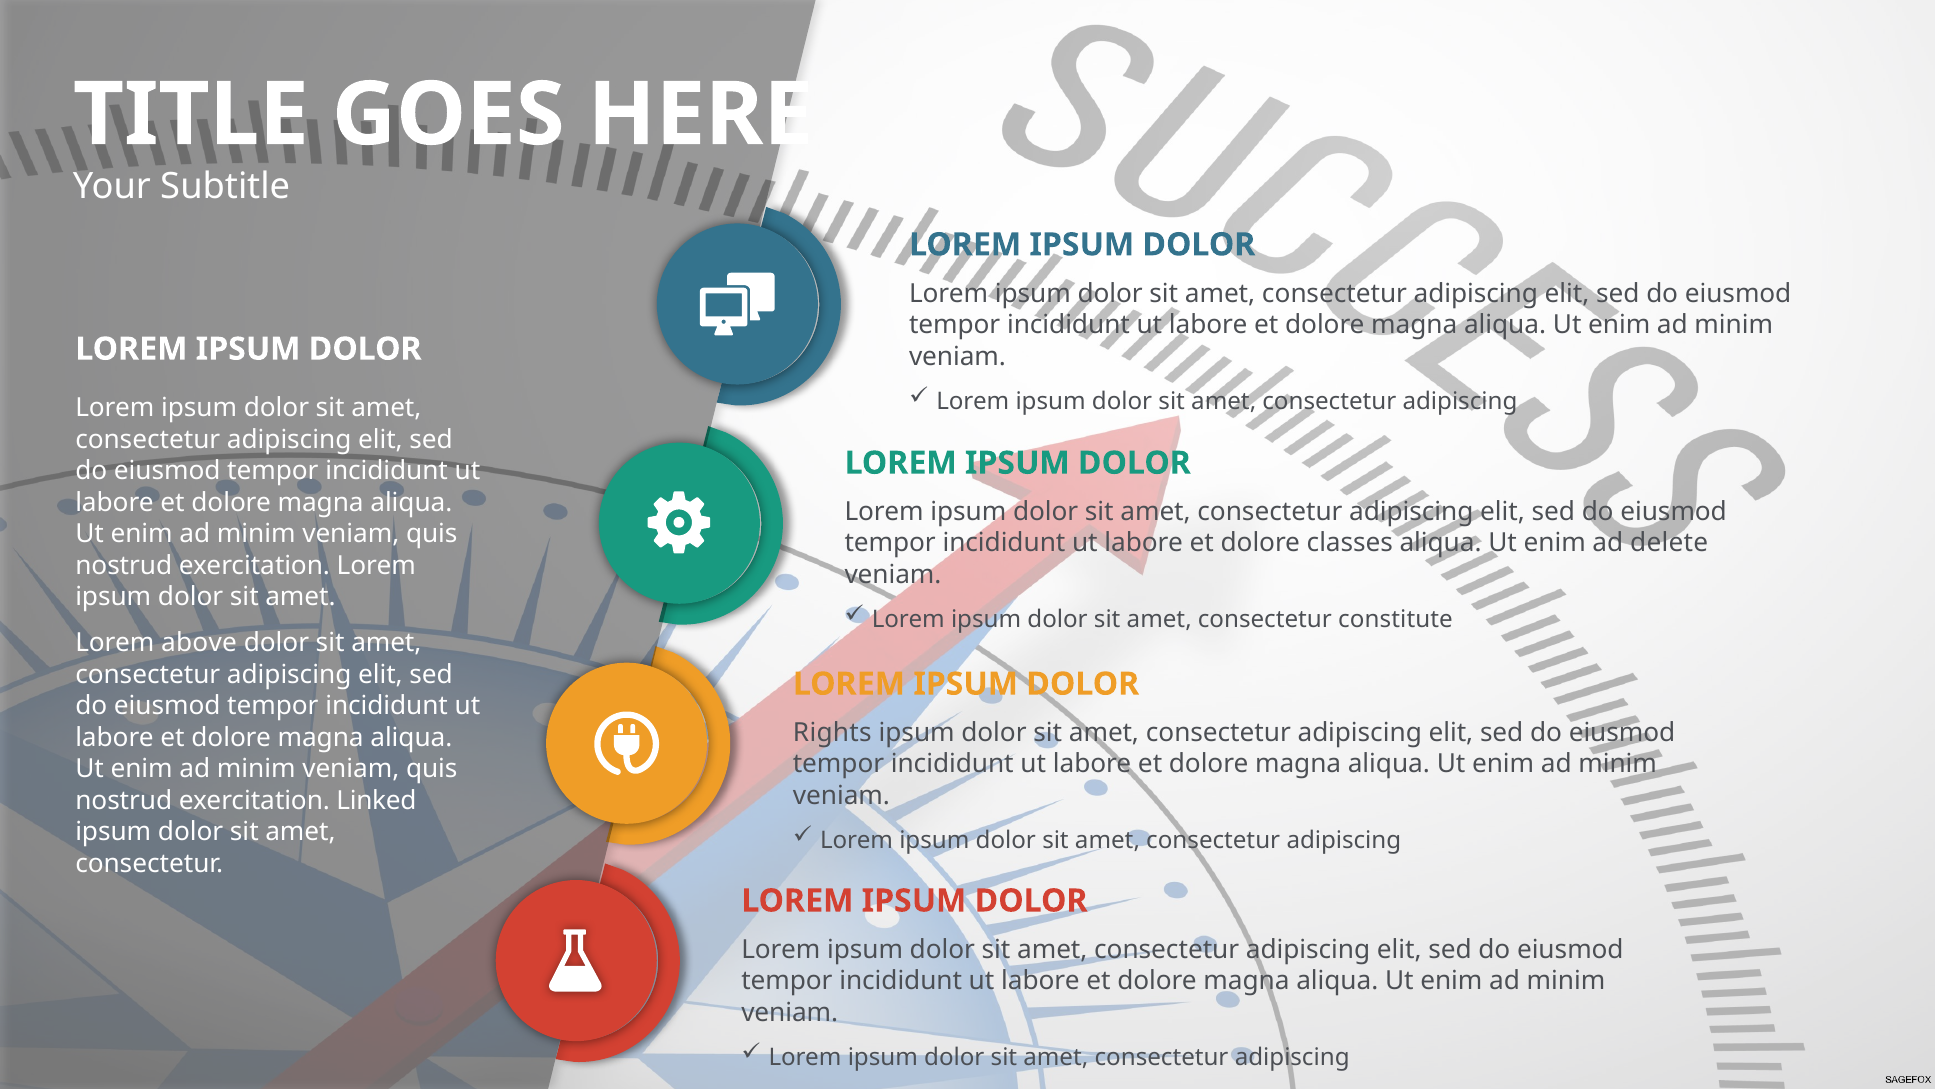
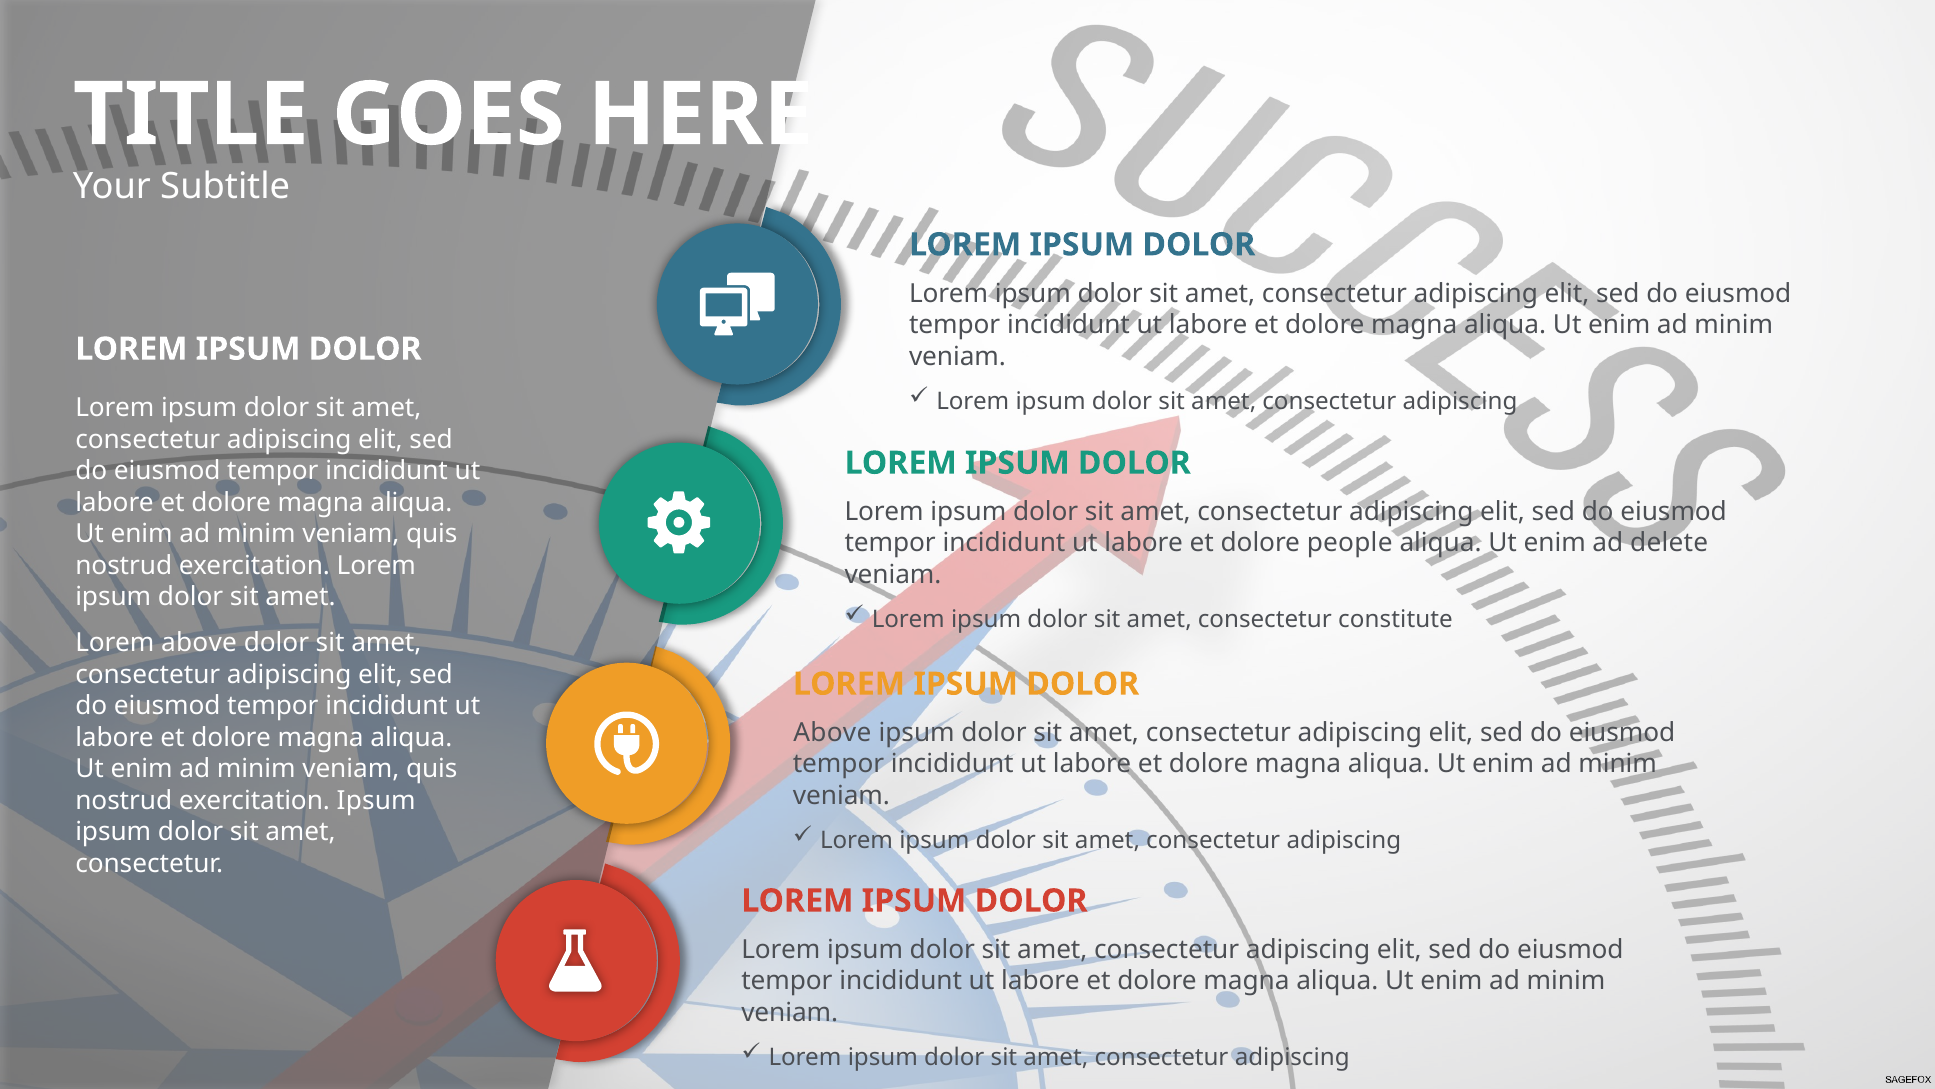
classes: classes -> people
Rights at (832, 732): Rights -> Above
exercitation Linked: Linked -> Ipsum
